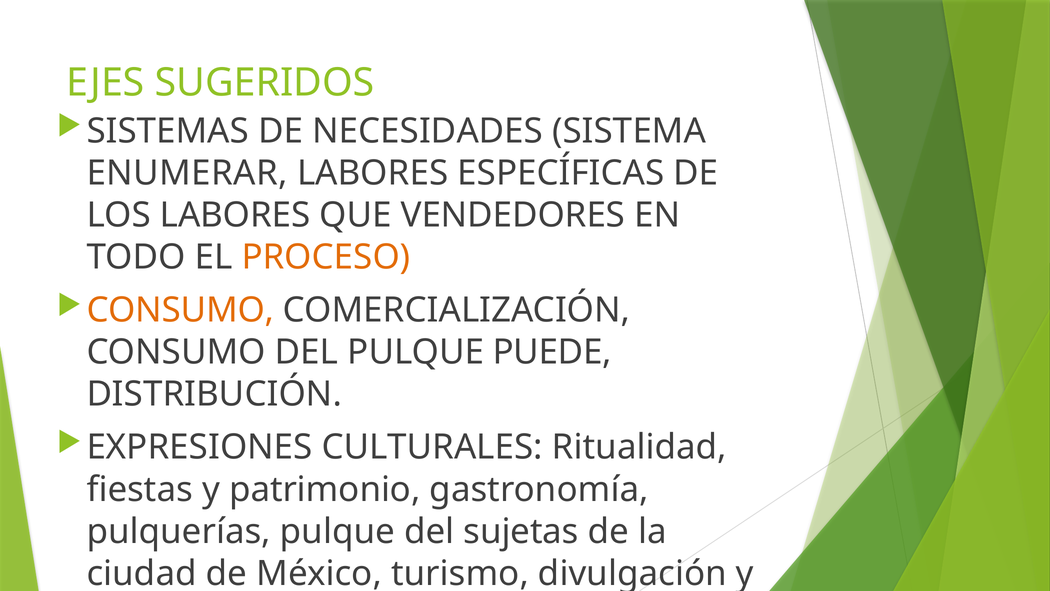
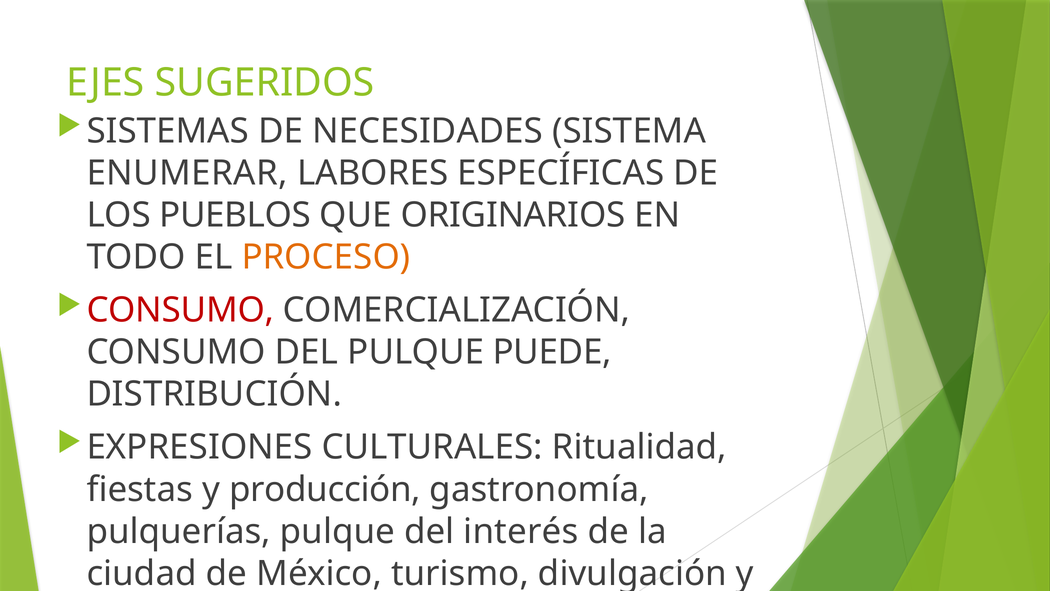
LOS LABORES: LABORES -> PUEBLOS
VENDEDORES: VENDEDORES -> ORIGINARIOS
CONSUMO at (180, 310) colour: orange -> red
patrimonio: patrimonio -> producción
sujetas: sujetas -> interés
